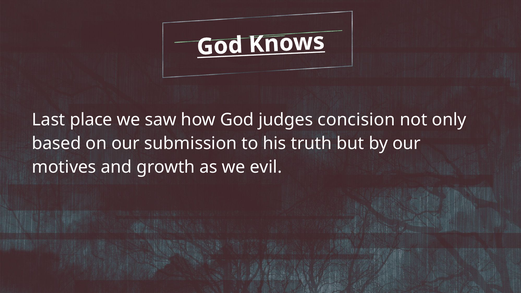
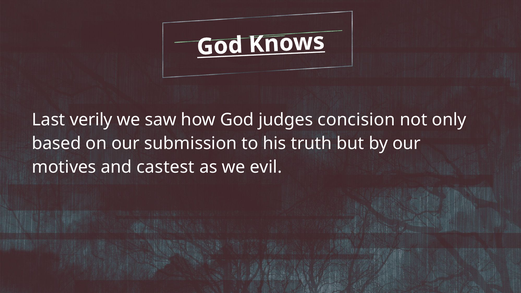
place: place -> verily
growth: growth -> castest
